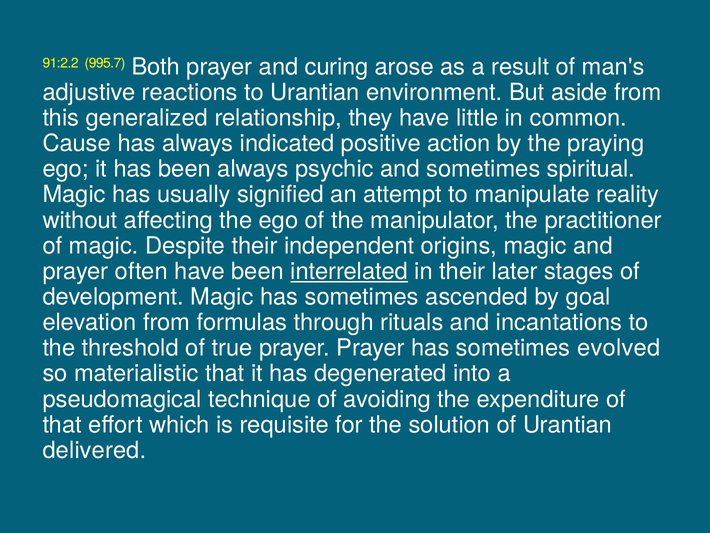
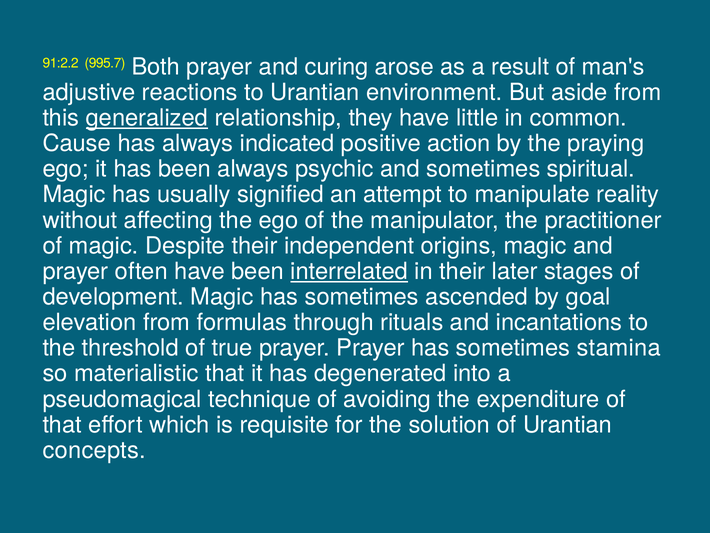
generalized underline: none -> present
evolved: evolved -> stamina
delivered: delivered -> concepts
